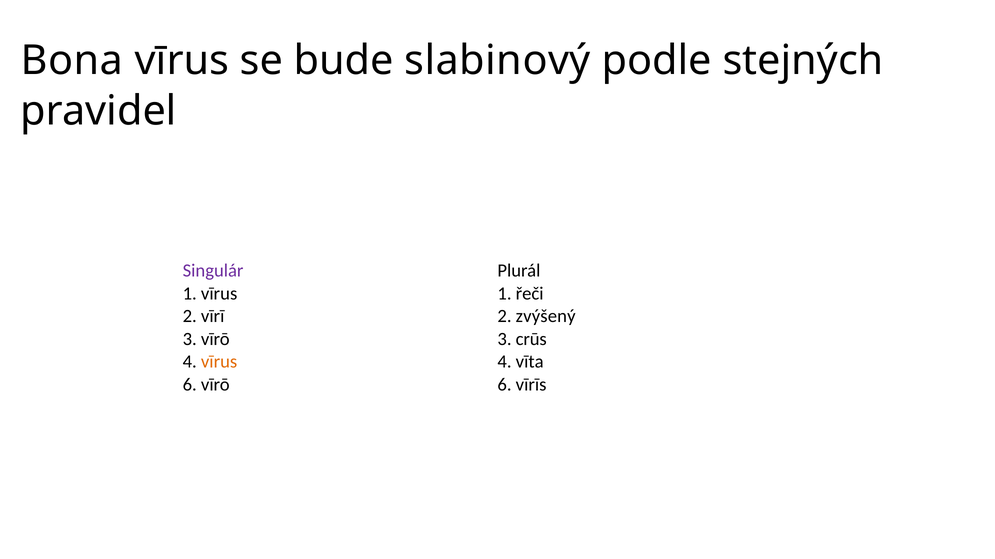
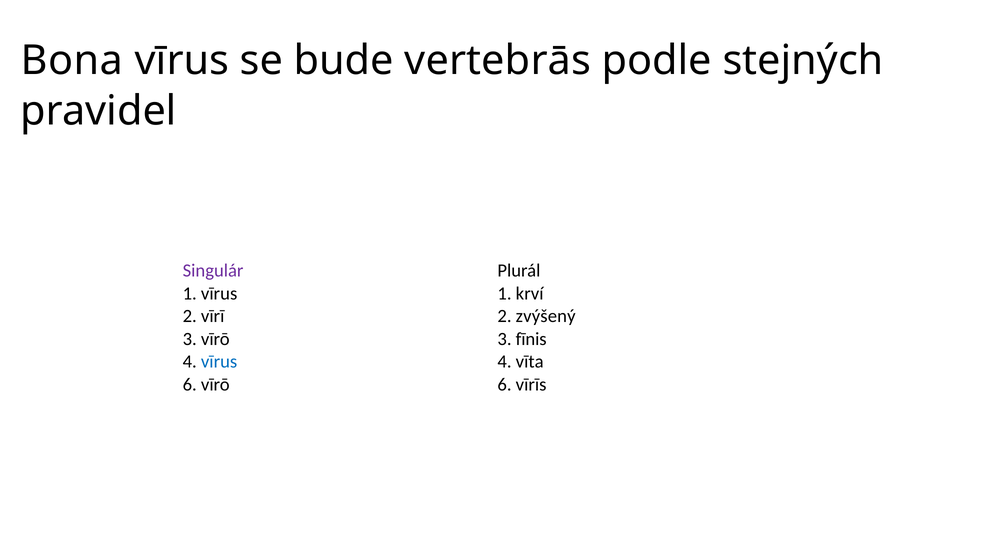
slabinový: slabinový -> vertebrās
řeči: řeči -> krví
crūs: crūs -> fīnis
vīrus at (219, 362) colour: orange -> blue
